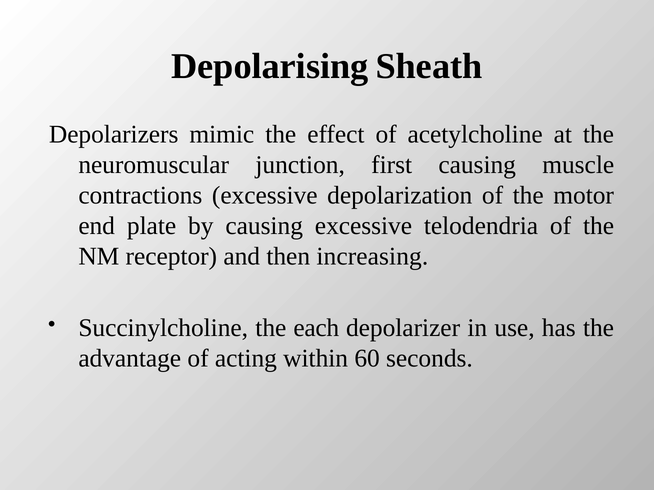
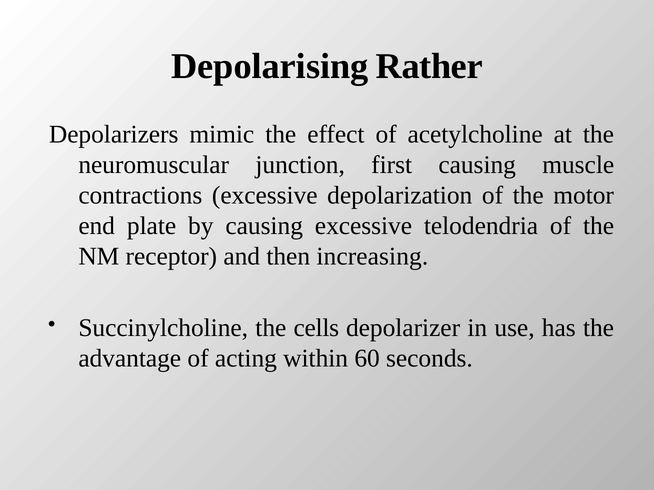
Sheath: Sheath -> Rather
each: each -> cells
